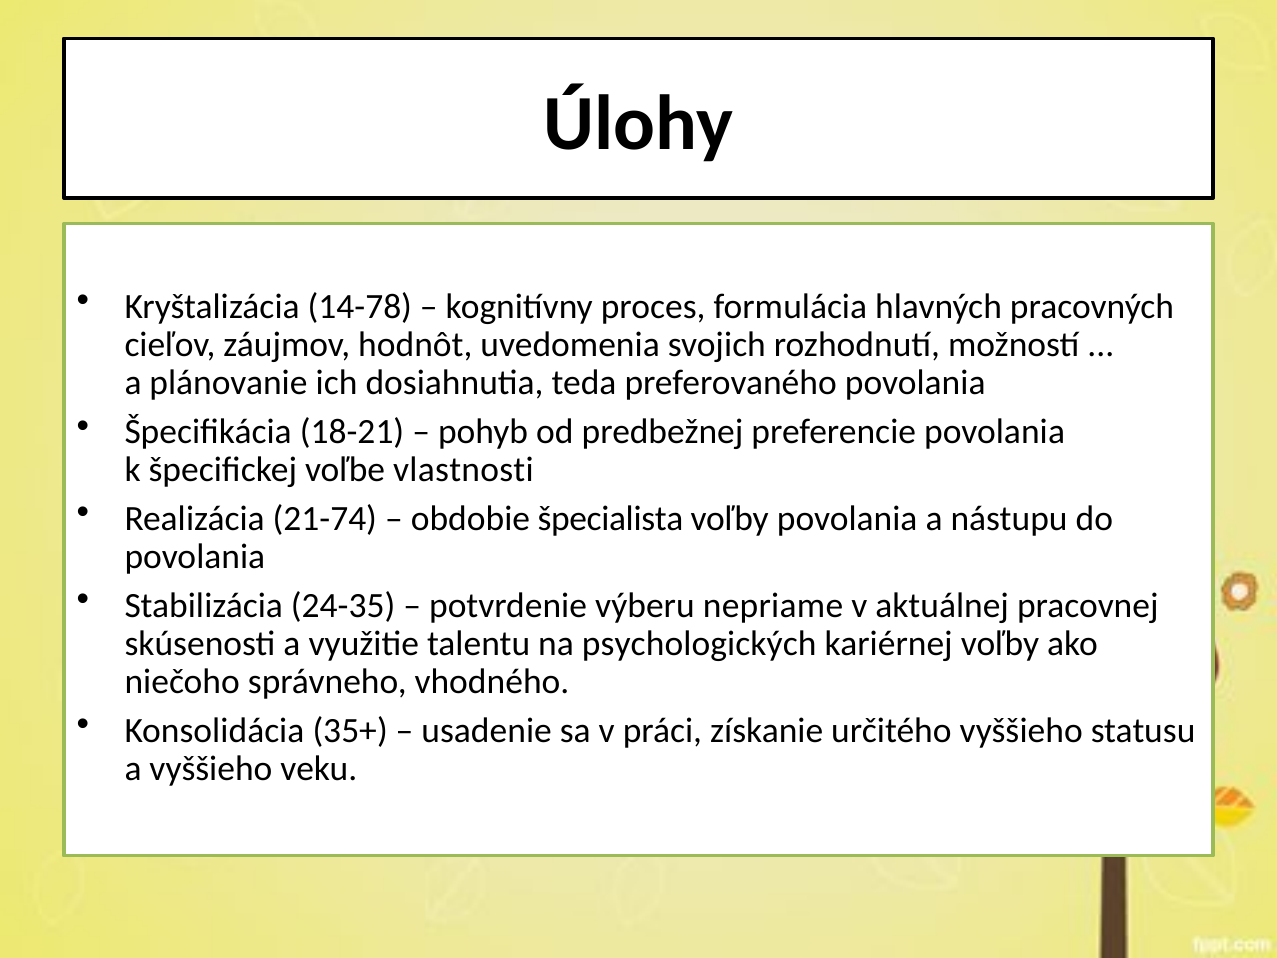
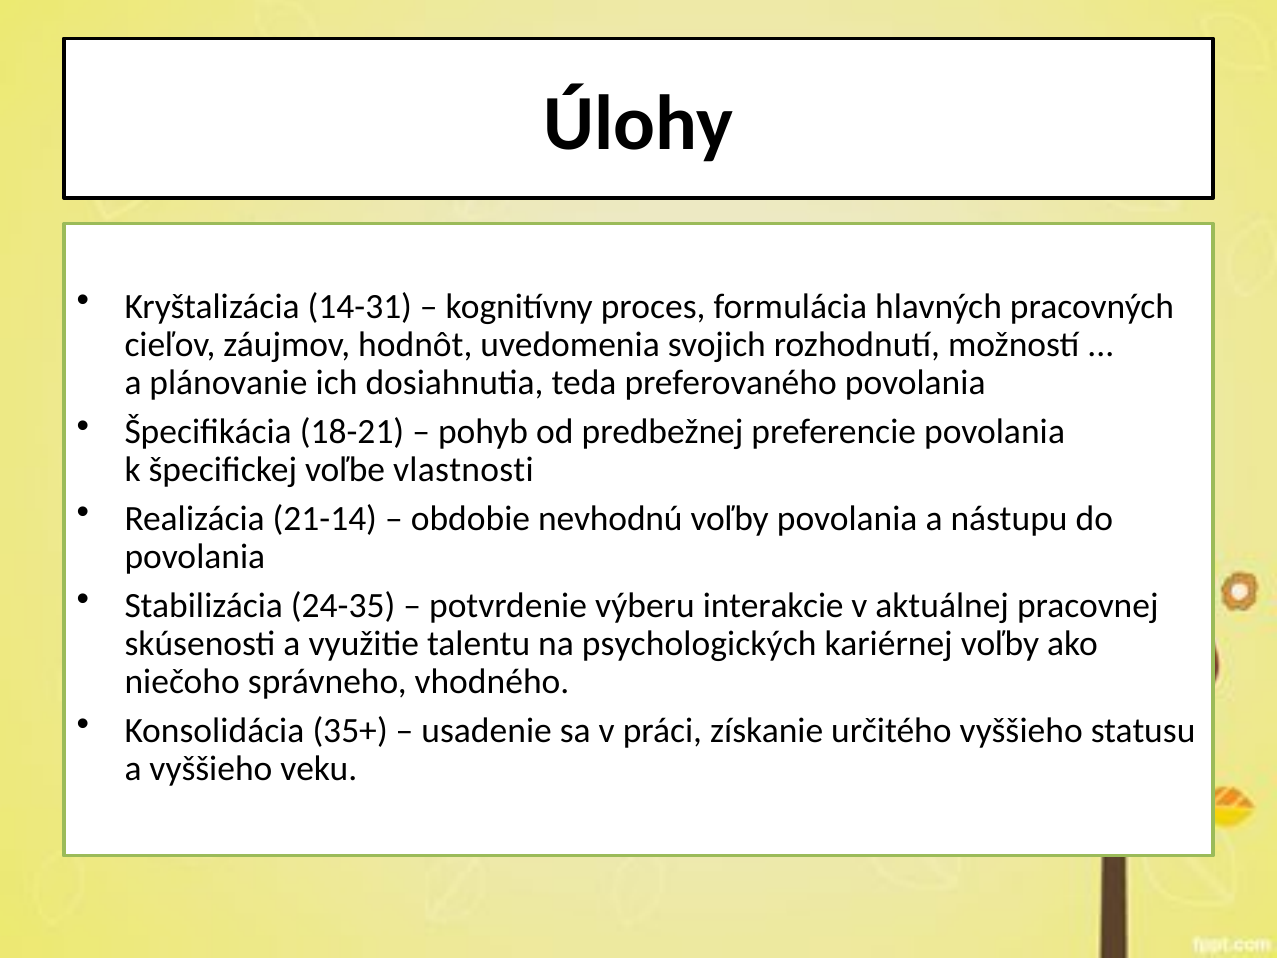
14-78: 14-78 -> 14-31
21-74: 21-74 -> 21-14
špecialista: špecialista -> nevhodnú
nepriame: nepriame -> interakcie
